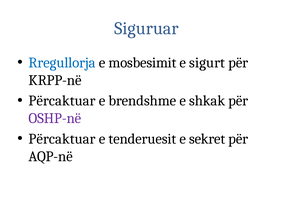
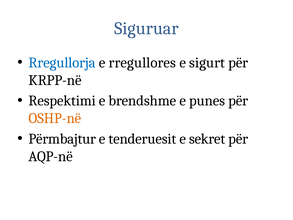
mosbesimit: mosbesimit -> rregullores
Përcaktuar at (62, 101): Përcaktuar -> Respektimi
shkak: shkak -> punes
OSHP-në colour: purple -> orange
Përcaktuar at (62, 139): Përcaktuar -> Përmbajtur
